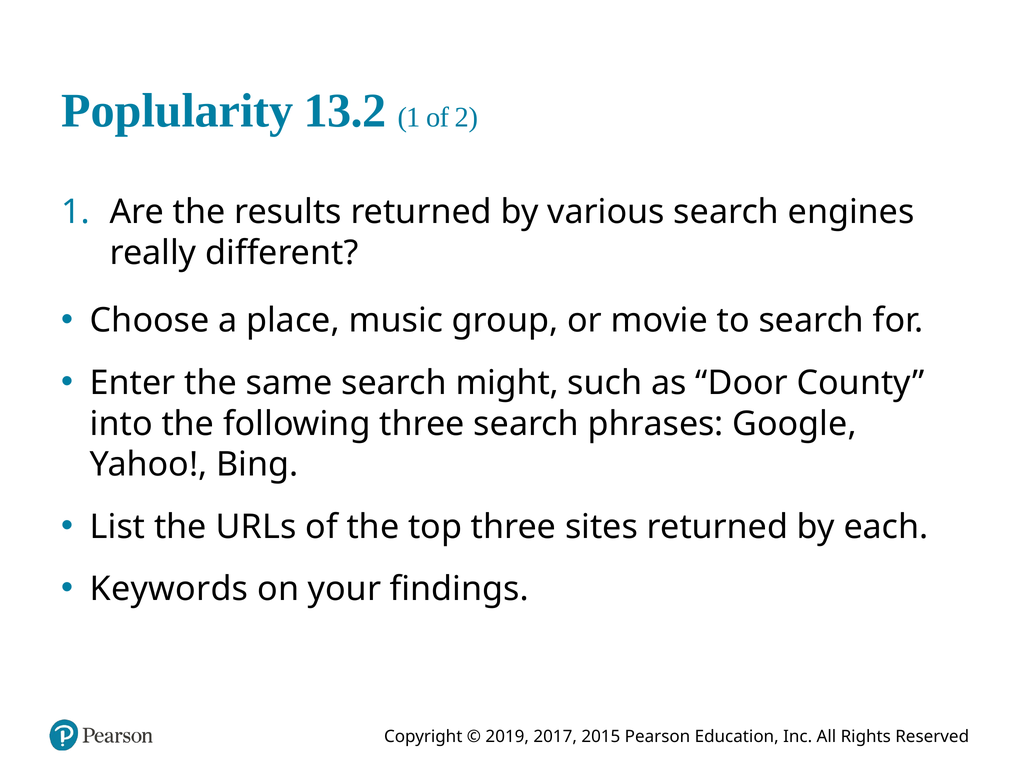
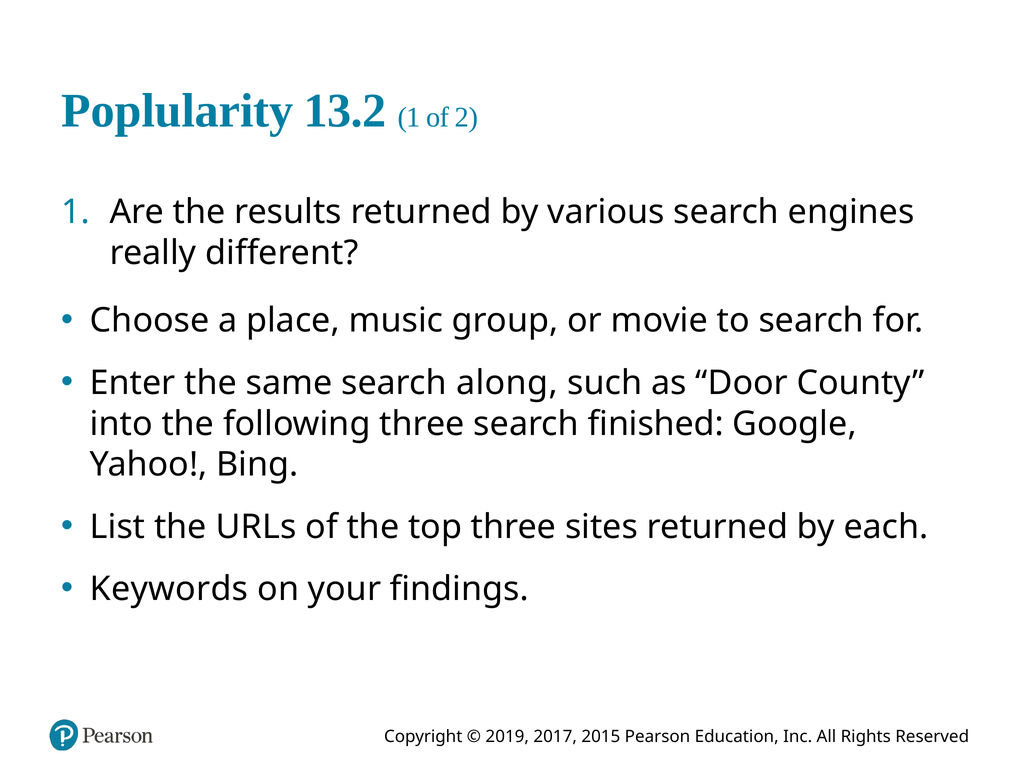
might: might -> along
phrases: phrases -> finished
